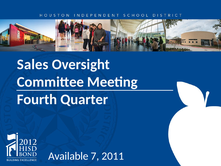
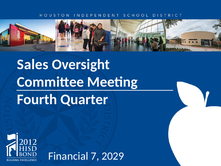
Available: Available -> Financial
2011: 2011 -> 2029
